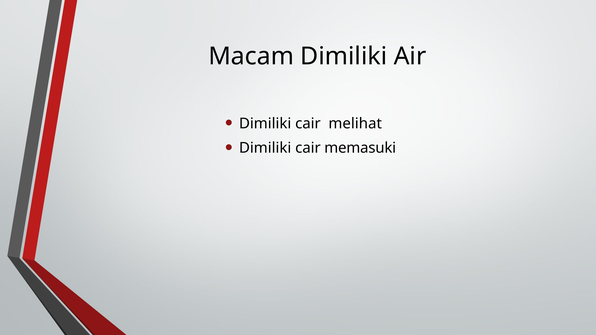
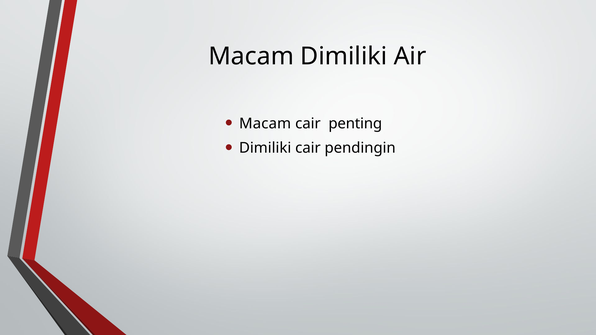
Dimiliki at (265, 124): Dimiliki -> Macam
melihat: melihat -> penting
memasuki: memasuki -> pendingin
